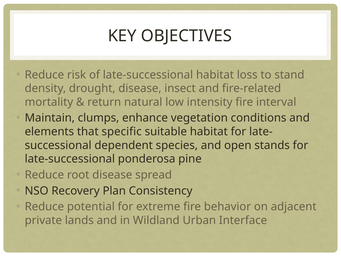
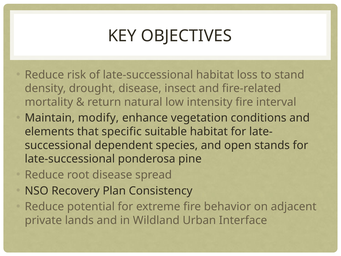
clumps: clumps -> modify
